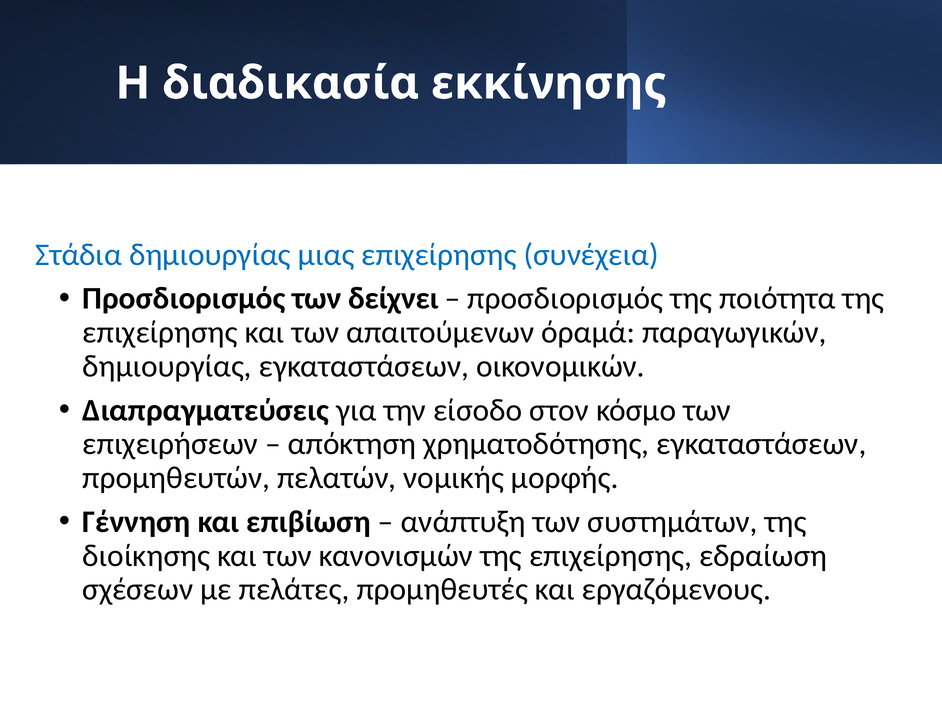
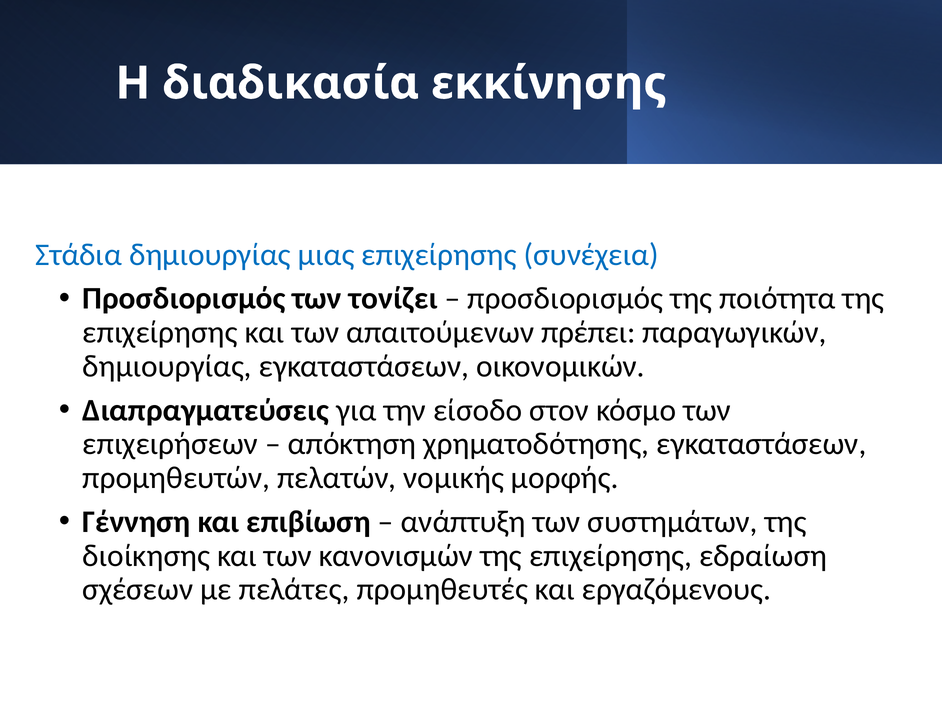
δείχνει: δείχνει -> τονίζει
όραμά: όραμά -> πρέπει
